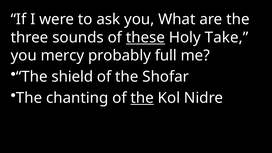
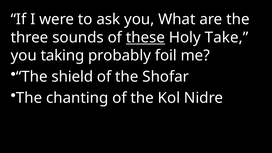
mercy: mercy -> taking
full: full -> foil
the at (142, 98) underline: present -> none
